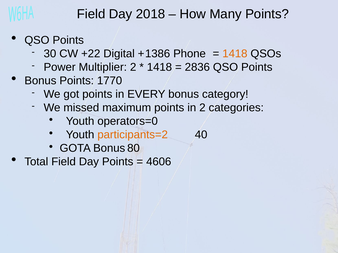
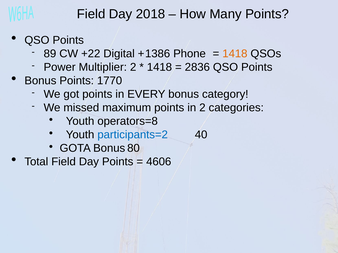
30: 30 -> 89
operators=0: operators=0 -> operators=8
participants=2 colour: orange -> blue
